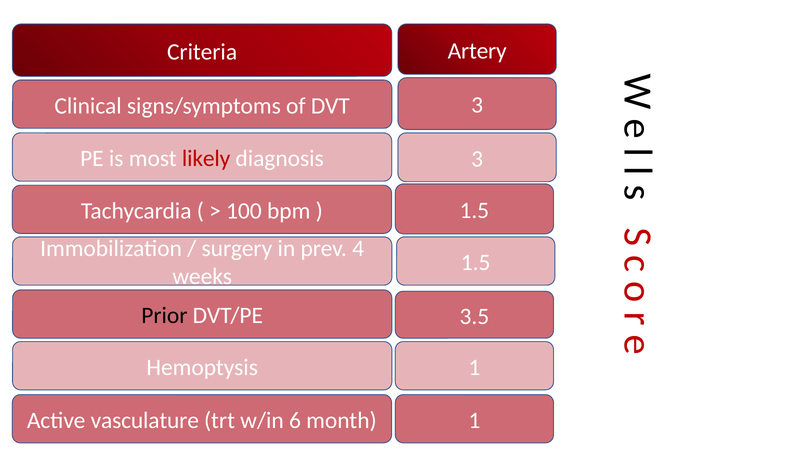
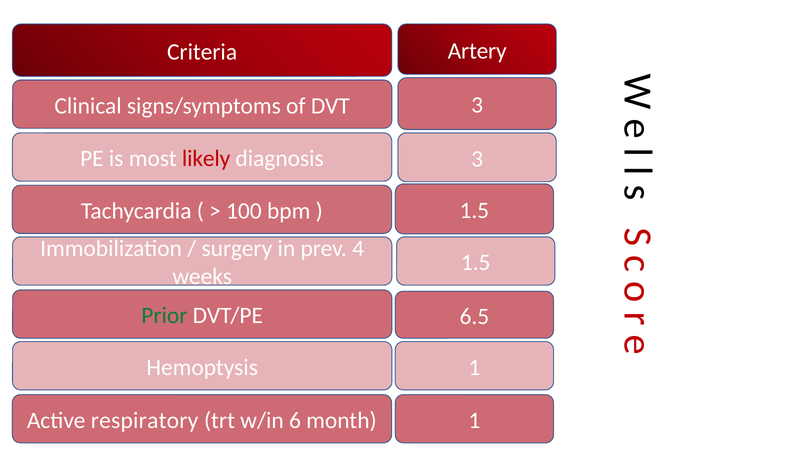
Prior colour: black -> green
3.5: 3.5 -> 6.5
vasculature: vasculature -> respiratory
